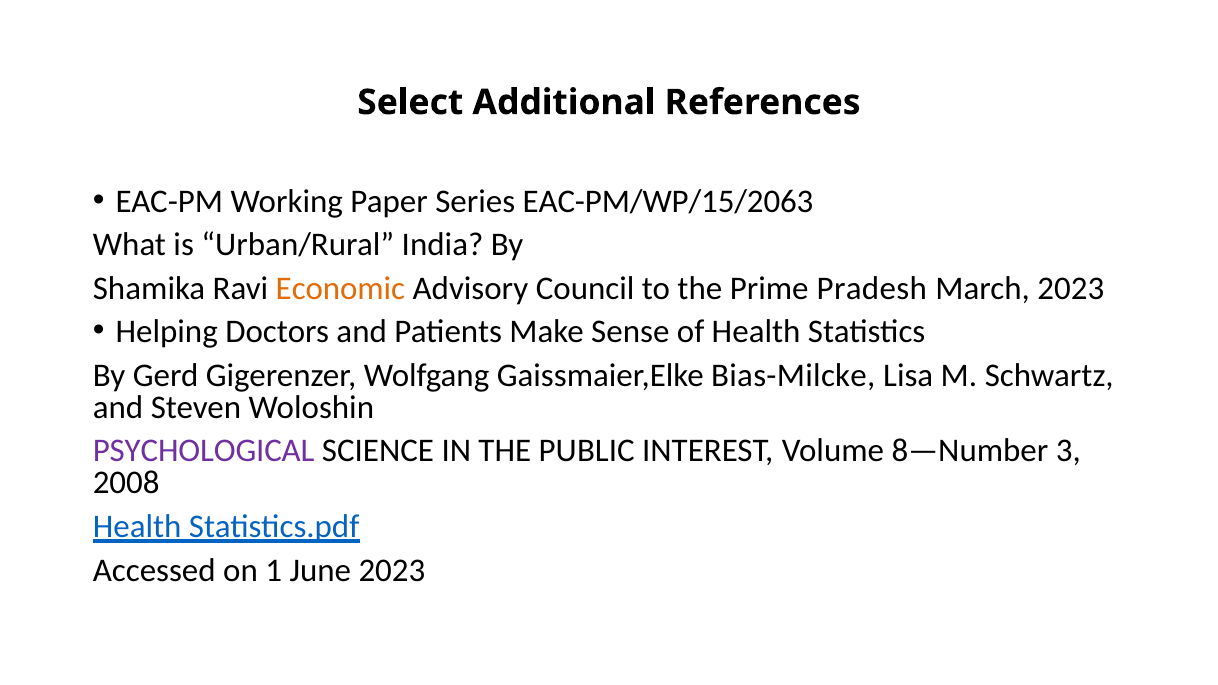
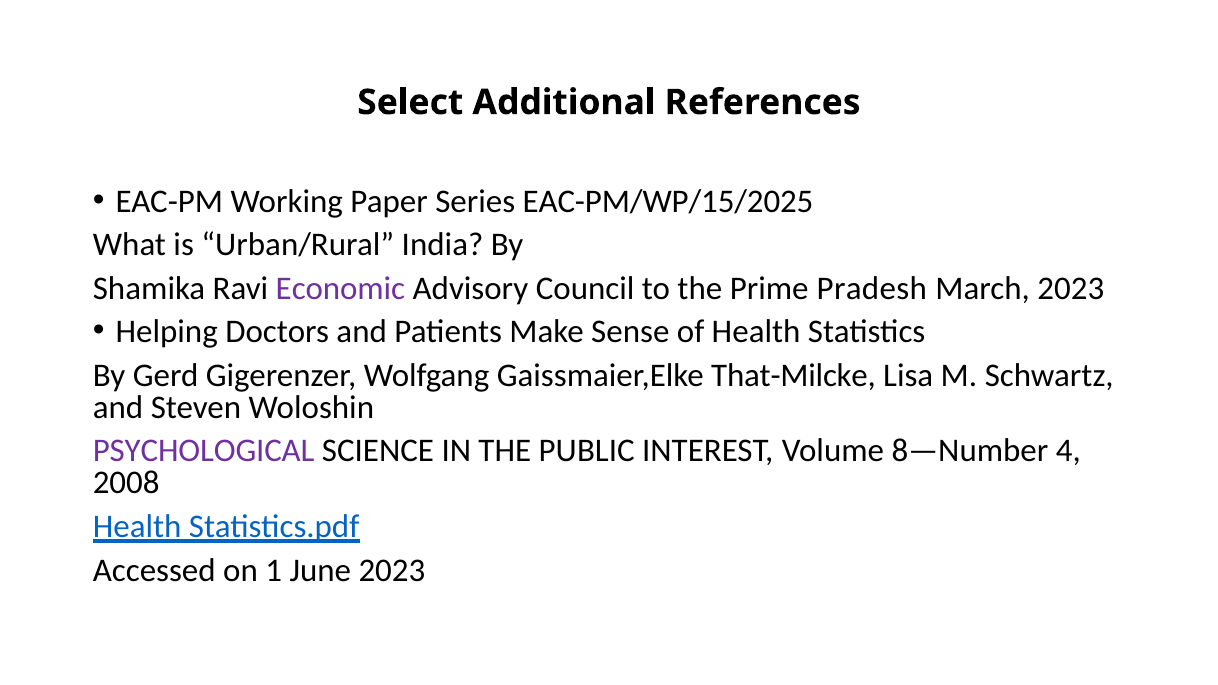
EAC-PM/WP/15/2063: EAC-PM/WP/15/2063 -> EAC-PM/WP/15/2025
Economic colour: orange -> purple
Bias-Milcke: Bias-Milcke -> That-Milcke
3: 3 -> 4
